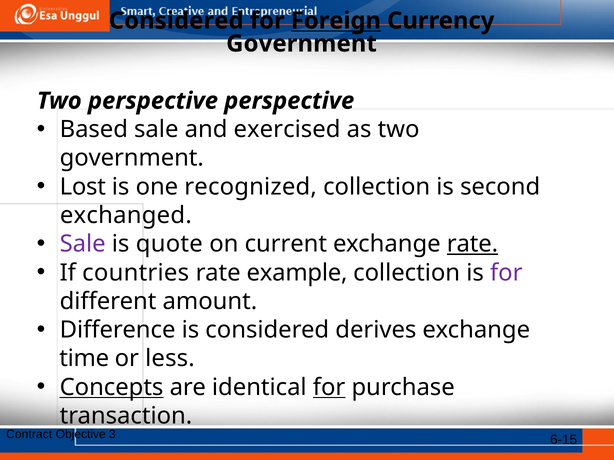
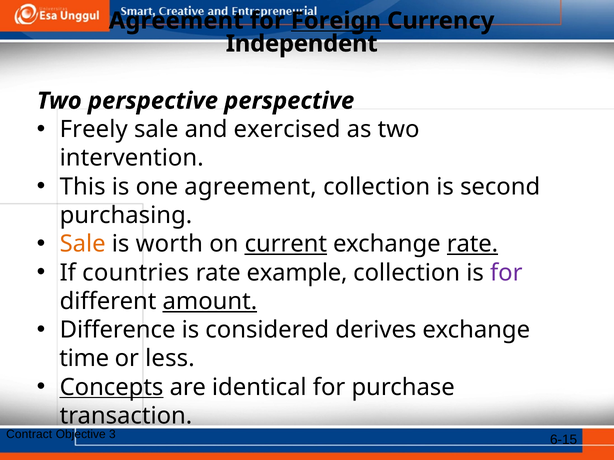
Considered at (176, 21): Considered -> Agreement
Government at (302, 44): Government -> Independent
Based: Based -> Freely
government at (132, 158): government -> intervention
Lost: Lost -> This
one recognized: recognized -> agreement
exchanged: exchanged -> purchasing
Sale at (83, 244) colour: purple -> orange
quote: quote -> worth
current underline: none -> present
amount underline: none -> present
for at (329, 388) underline: present -> none
